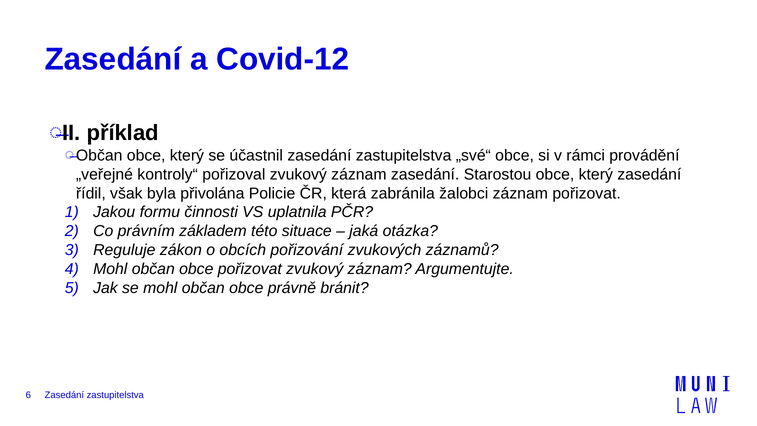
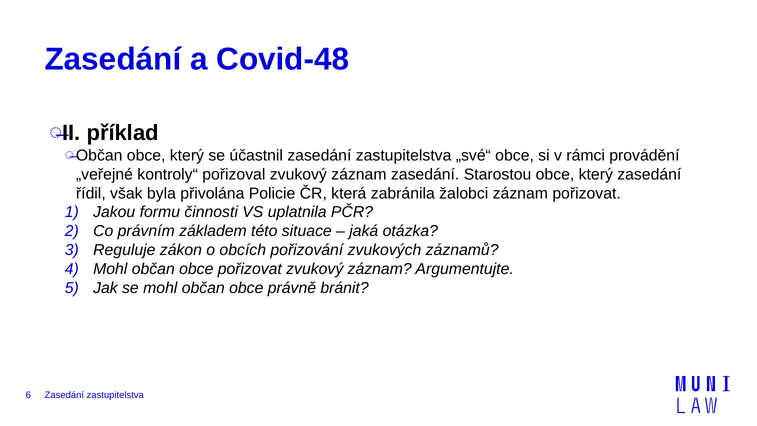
Covid-12: Covid-12 -> Covid-48
